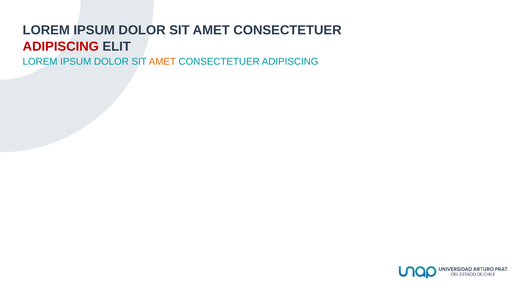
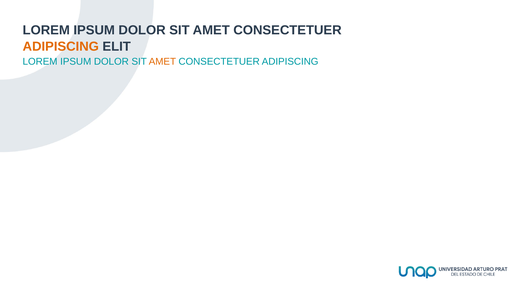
ADIPISCING at (61, 46) colour: red -> orange
